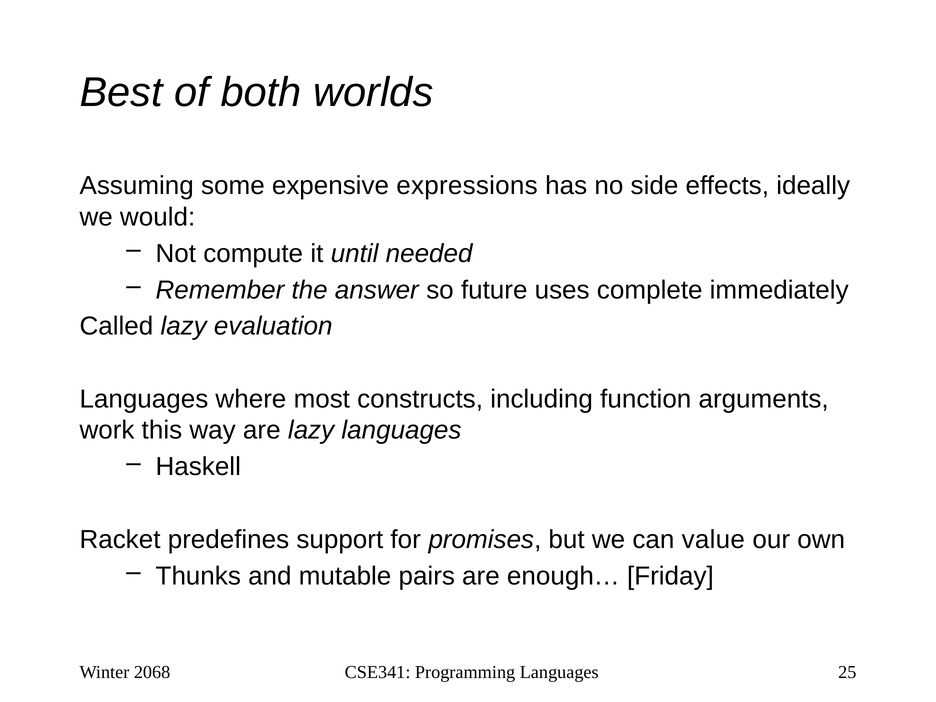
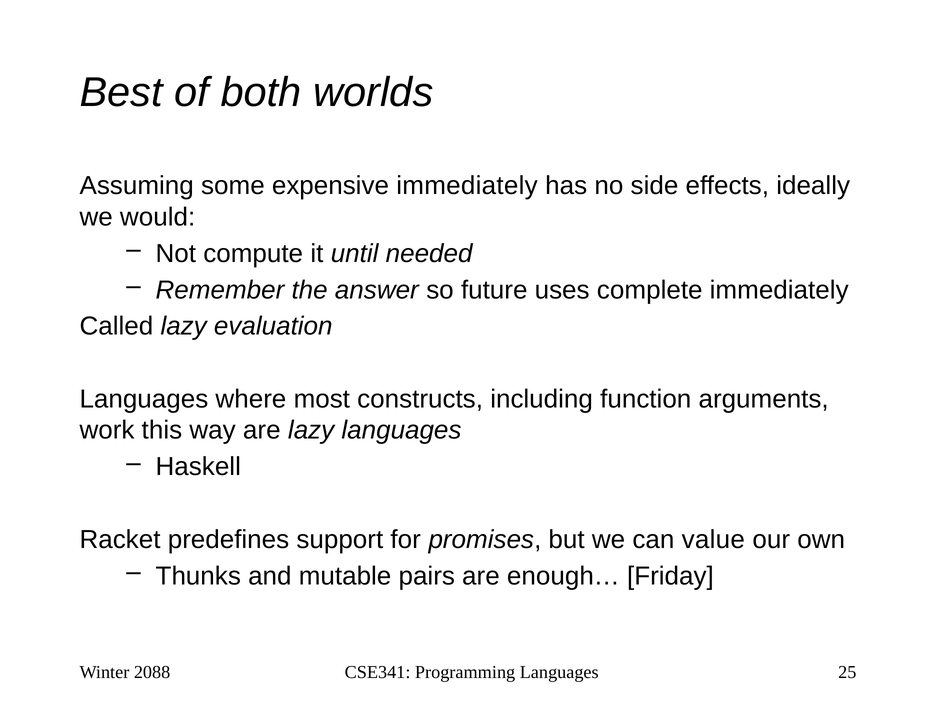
expensive expressions: expressions -> immediately
2068: 2068 -> 2088
